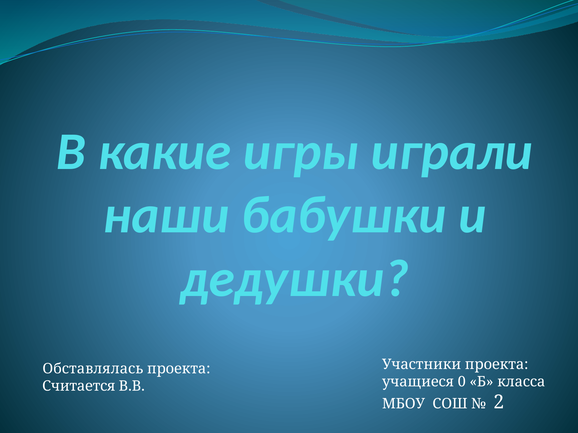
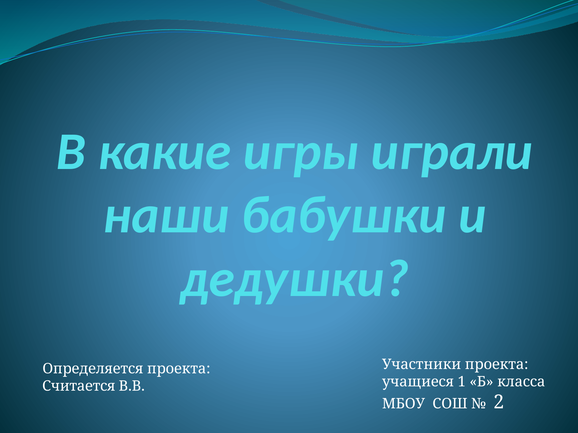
Обставлялась: Обставлялась -> Определяется
0: 0 -> 1
